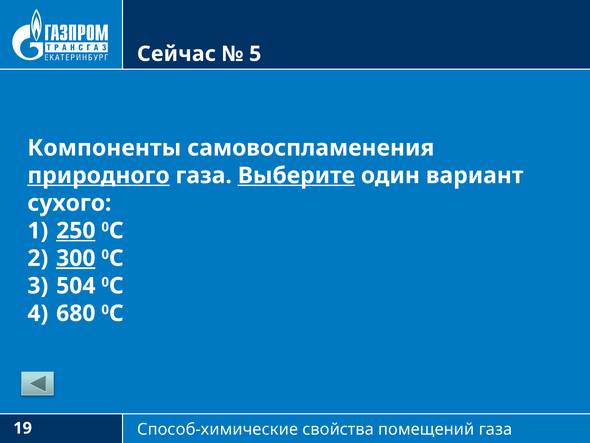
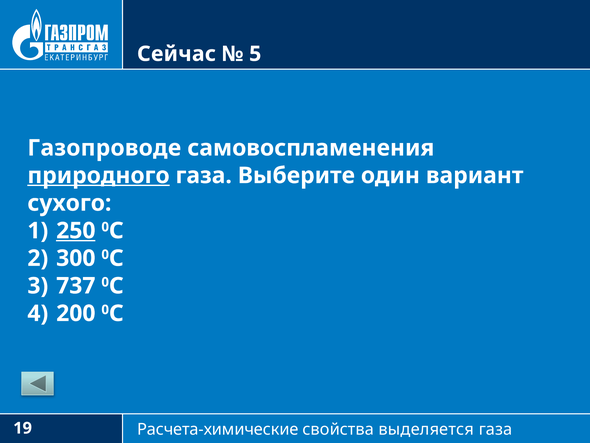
Компоненты: Компоненты -> Газопроводе
Выберите underline: present -> none
300 underline: present -> none
504: 504 -> 737
680: 680 -> 200
Способ-химические: Способ-химические -> Расчета-химические
помещений: помещений -> выделяется
